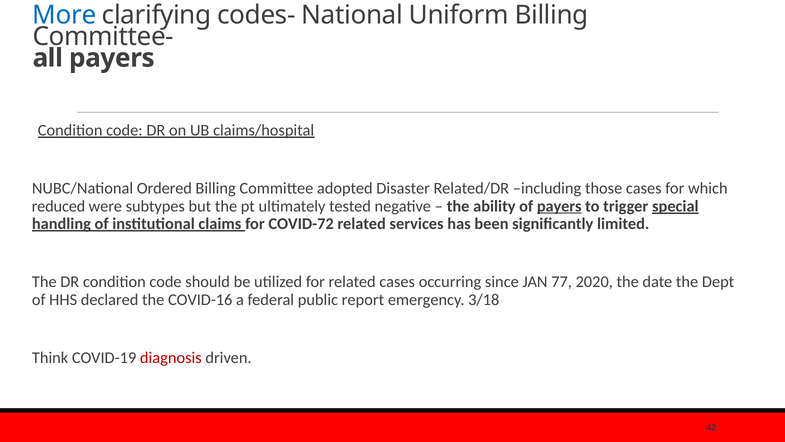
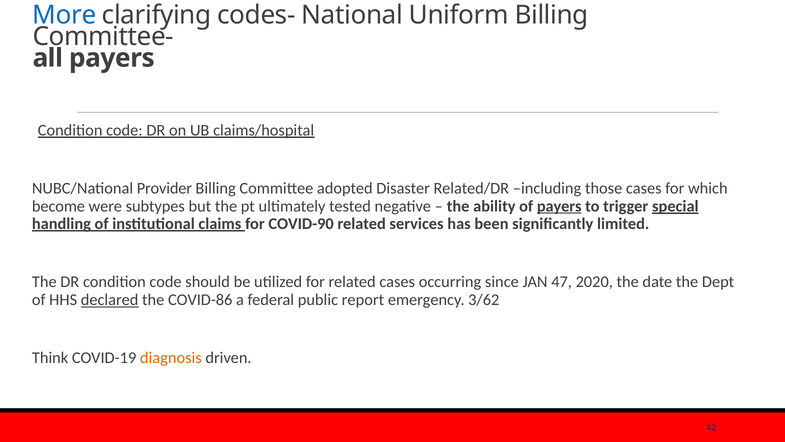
Ordered: Ordered -> Provider
reduced: reduced -> become
COVID-72: COVID-72 -> COVID-90
77: 77 -> 47
declared underline: none -> present
COVID-16: COVID-16 -> COVID-86
3/18: 3/18 -> 3/62
diagnosis colour: red -> orange
